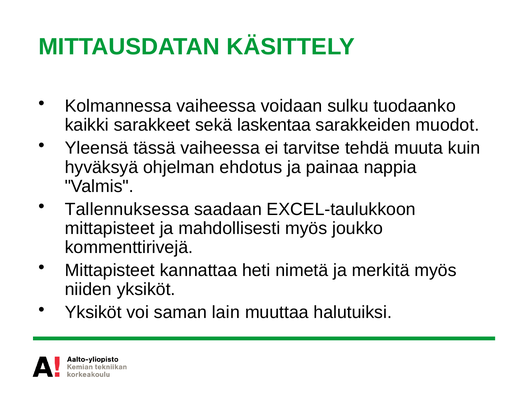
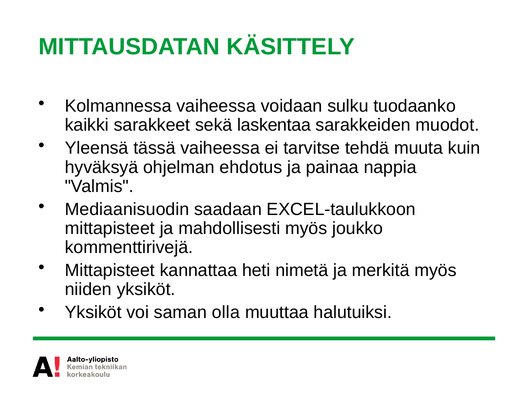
Tallennuksessa: Tallennuksessa -> Mediaanisuodin
lain: lain -> olla
